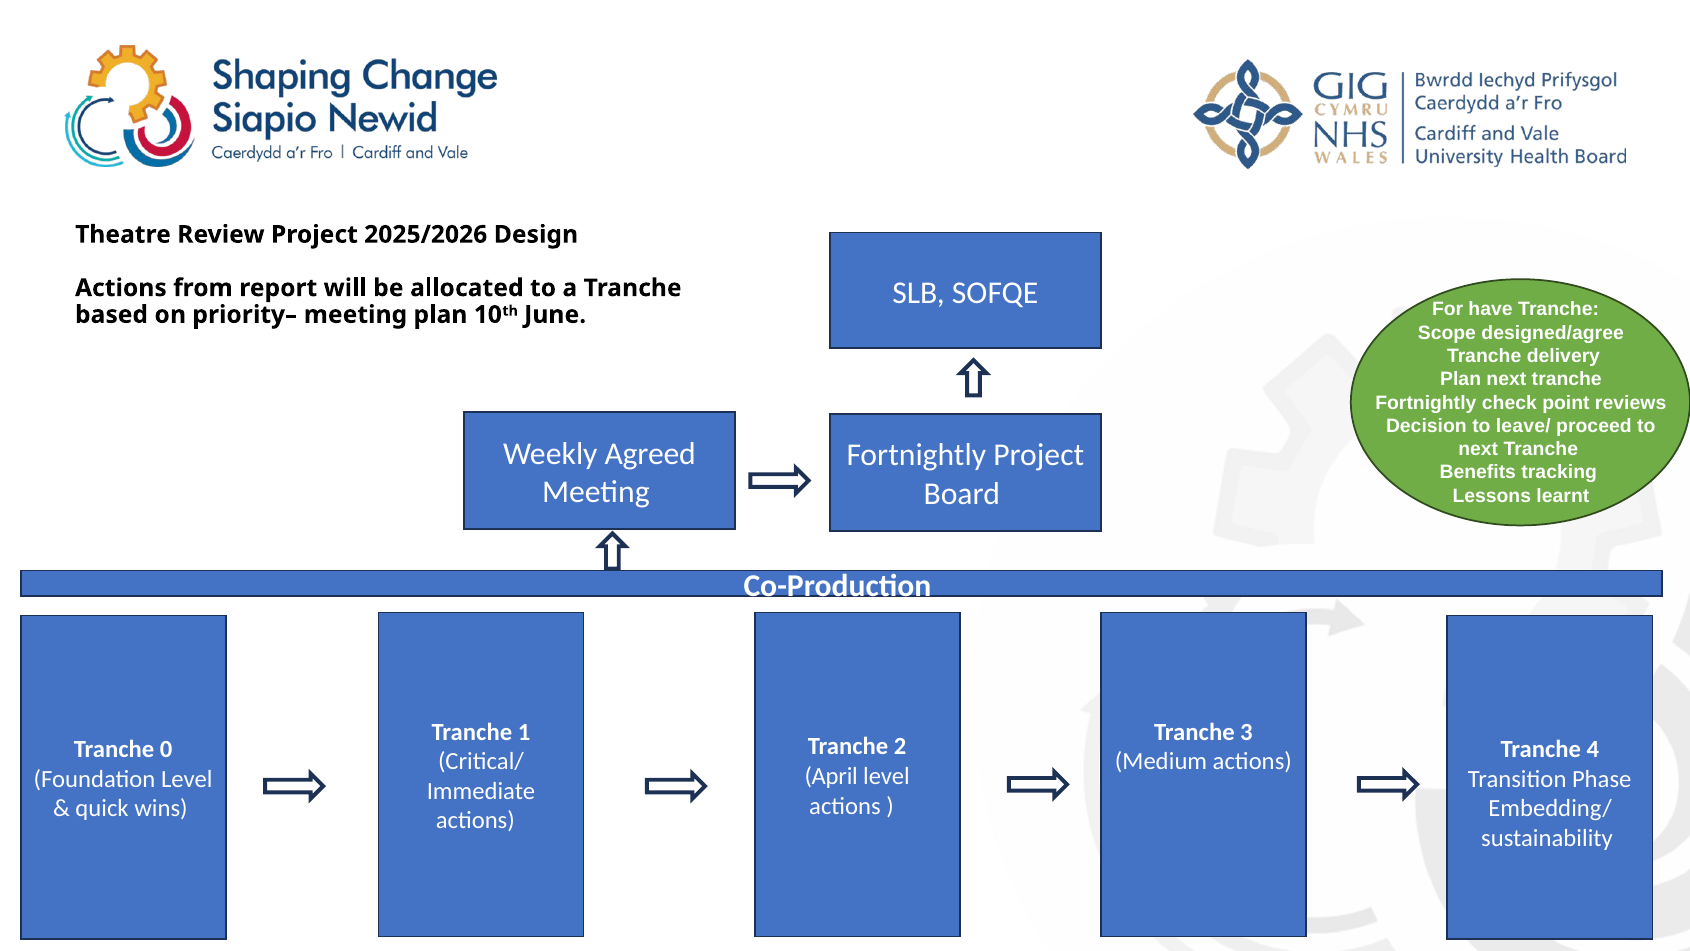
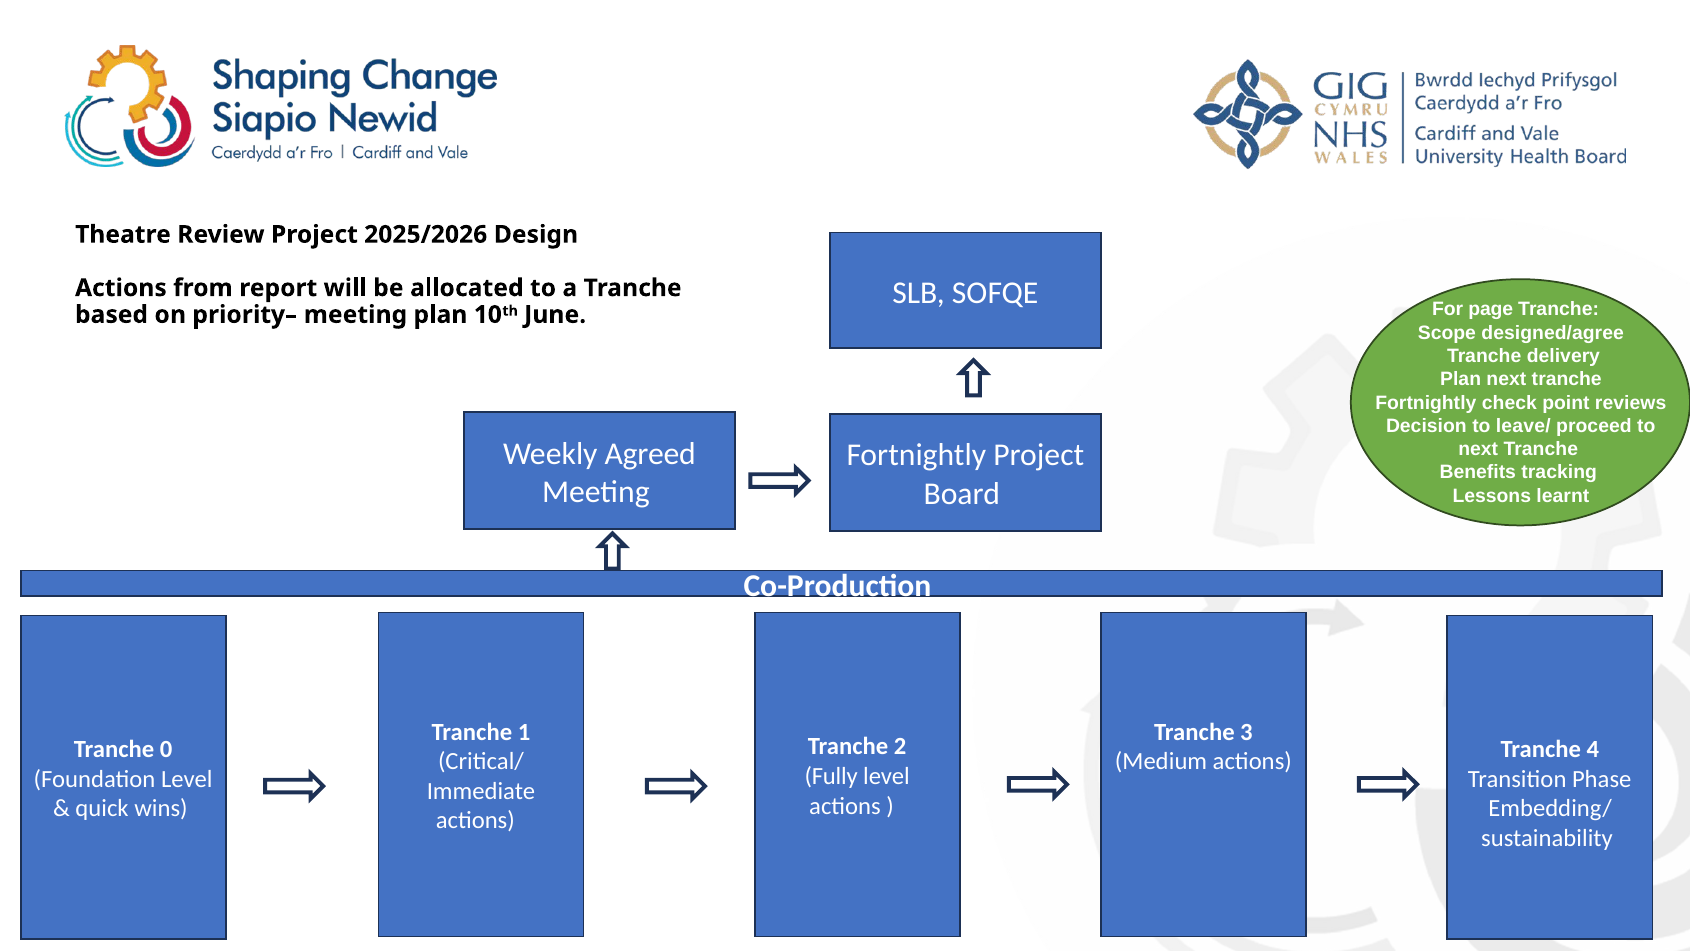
have: have -> page
April: April -> Fully
